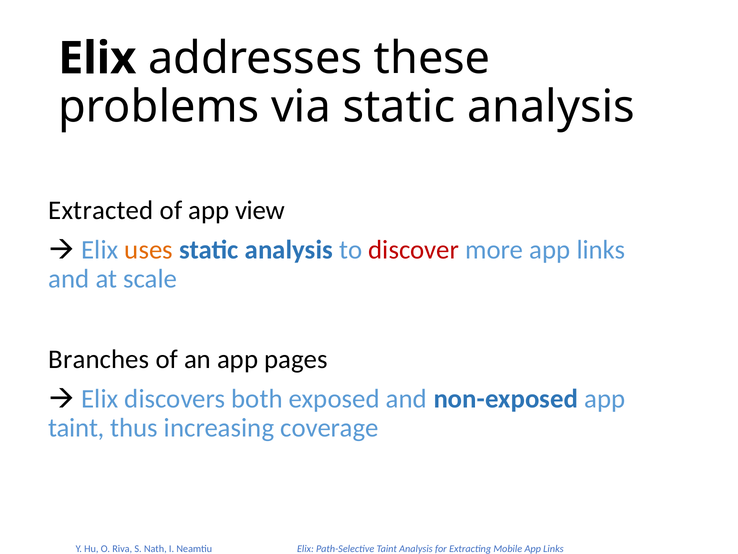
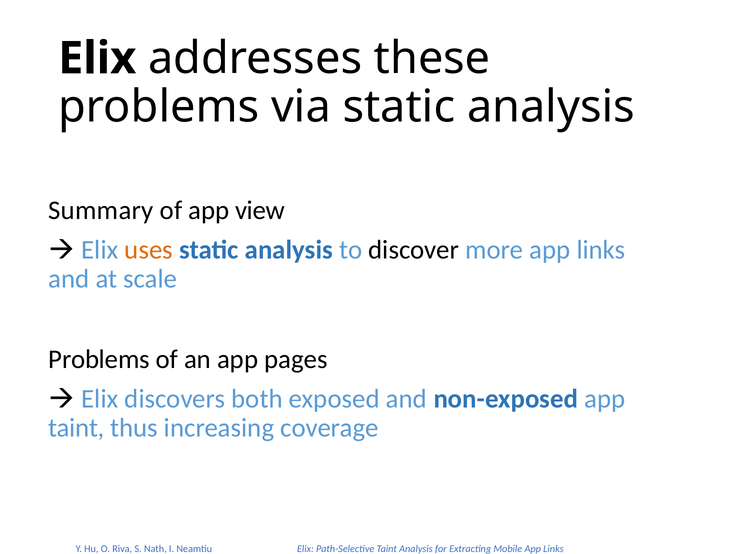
Extracted: Extracted -> Summary
discover colour: red -> black
Branches at (99, 359): Branches -> Problems
